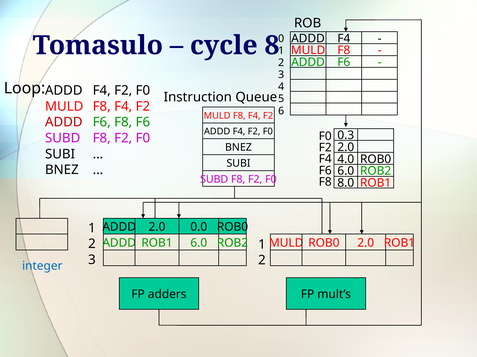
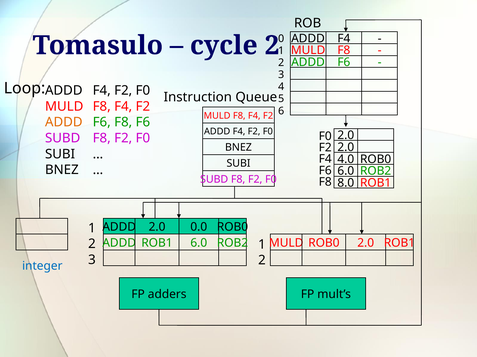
cycle 8: 8 -> 2
ADDD at (64, 123) colour: red -> orange
0.3 at (346, 136): 0.3 -> 2.0
